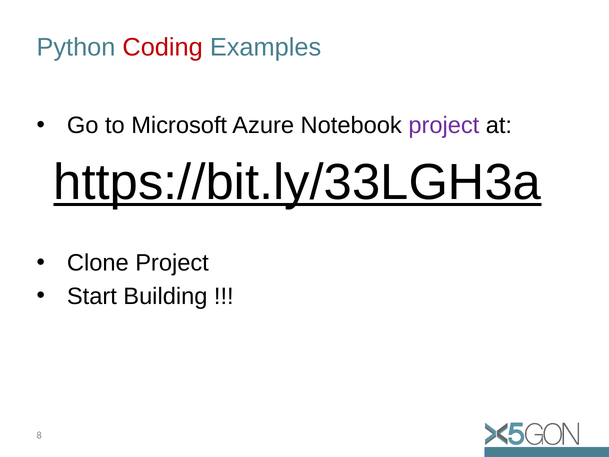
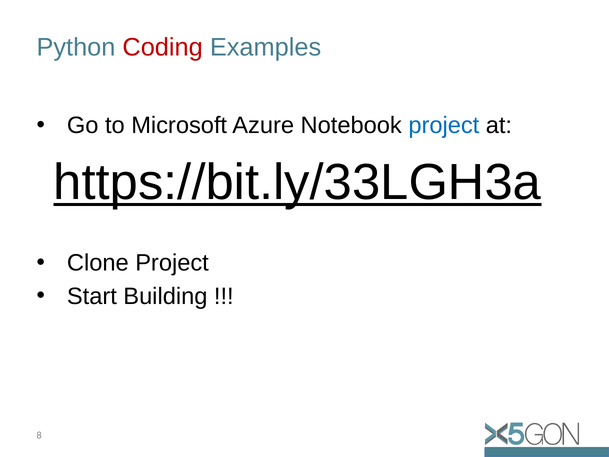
project at (444, 125) colour: purple -> blue
